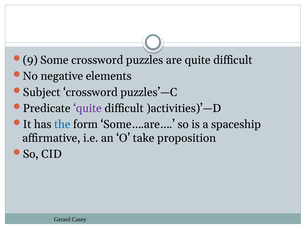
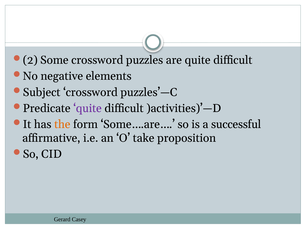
9: 9 -> 2
the colour: blue -> orange
spaceship: spaceship -> successful
